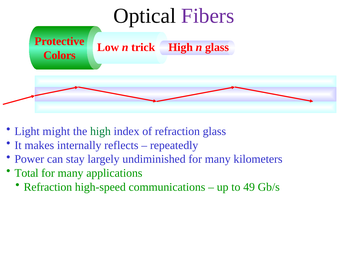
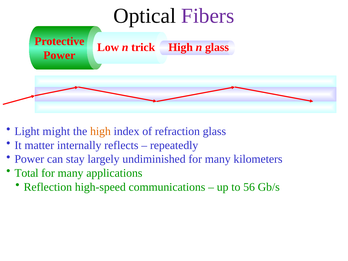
Colors at (59, 55): Colors -> Power
high at (100, 131) colour: green -> orange
makes: makes -> matter
Refraction at (48, 187): Refraction -> Reflection
49: 49 -> 56
